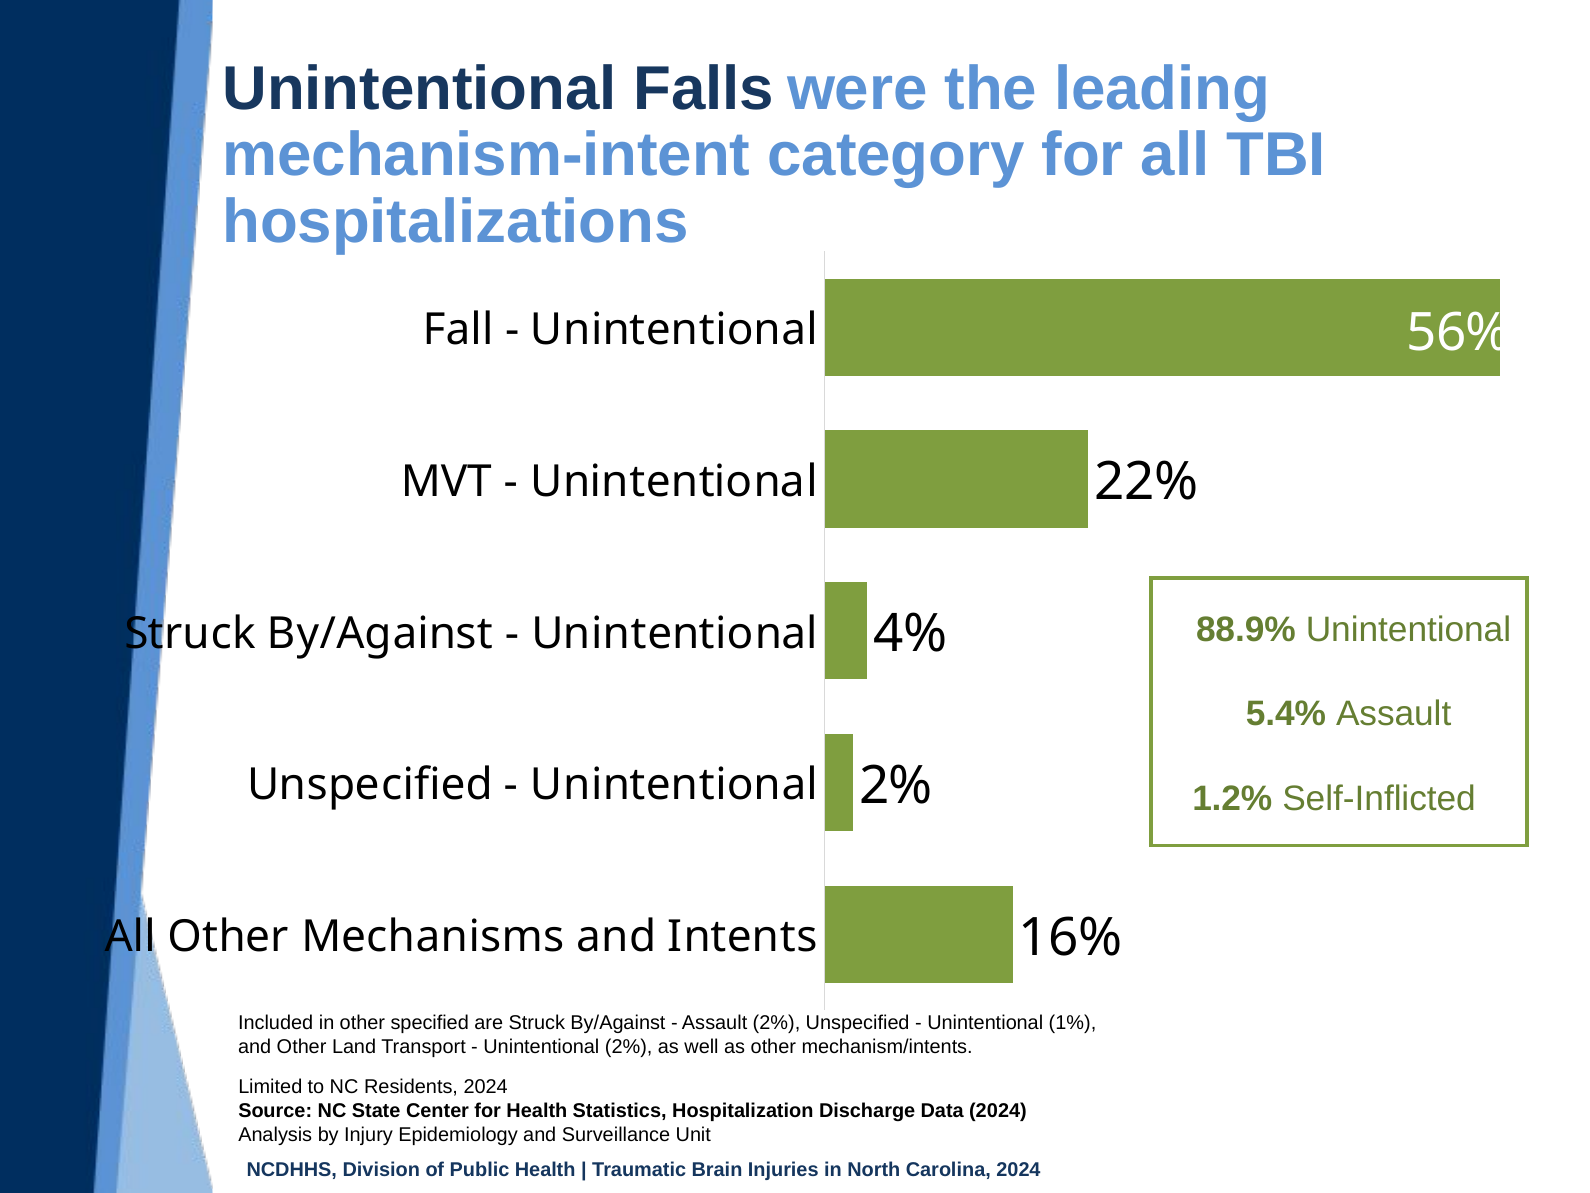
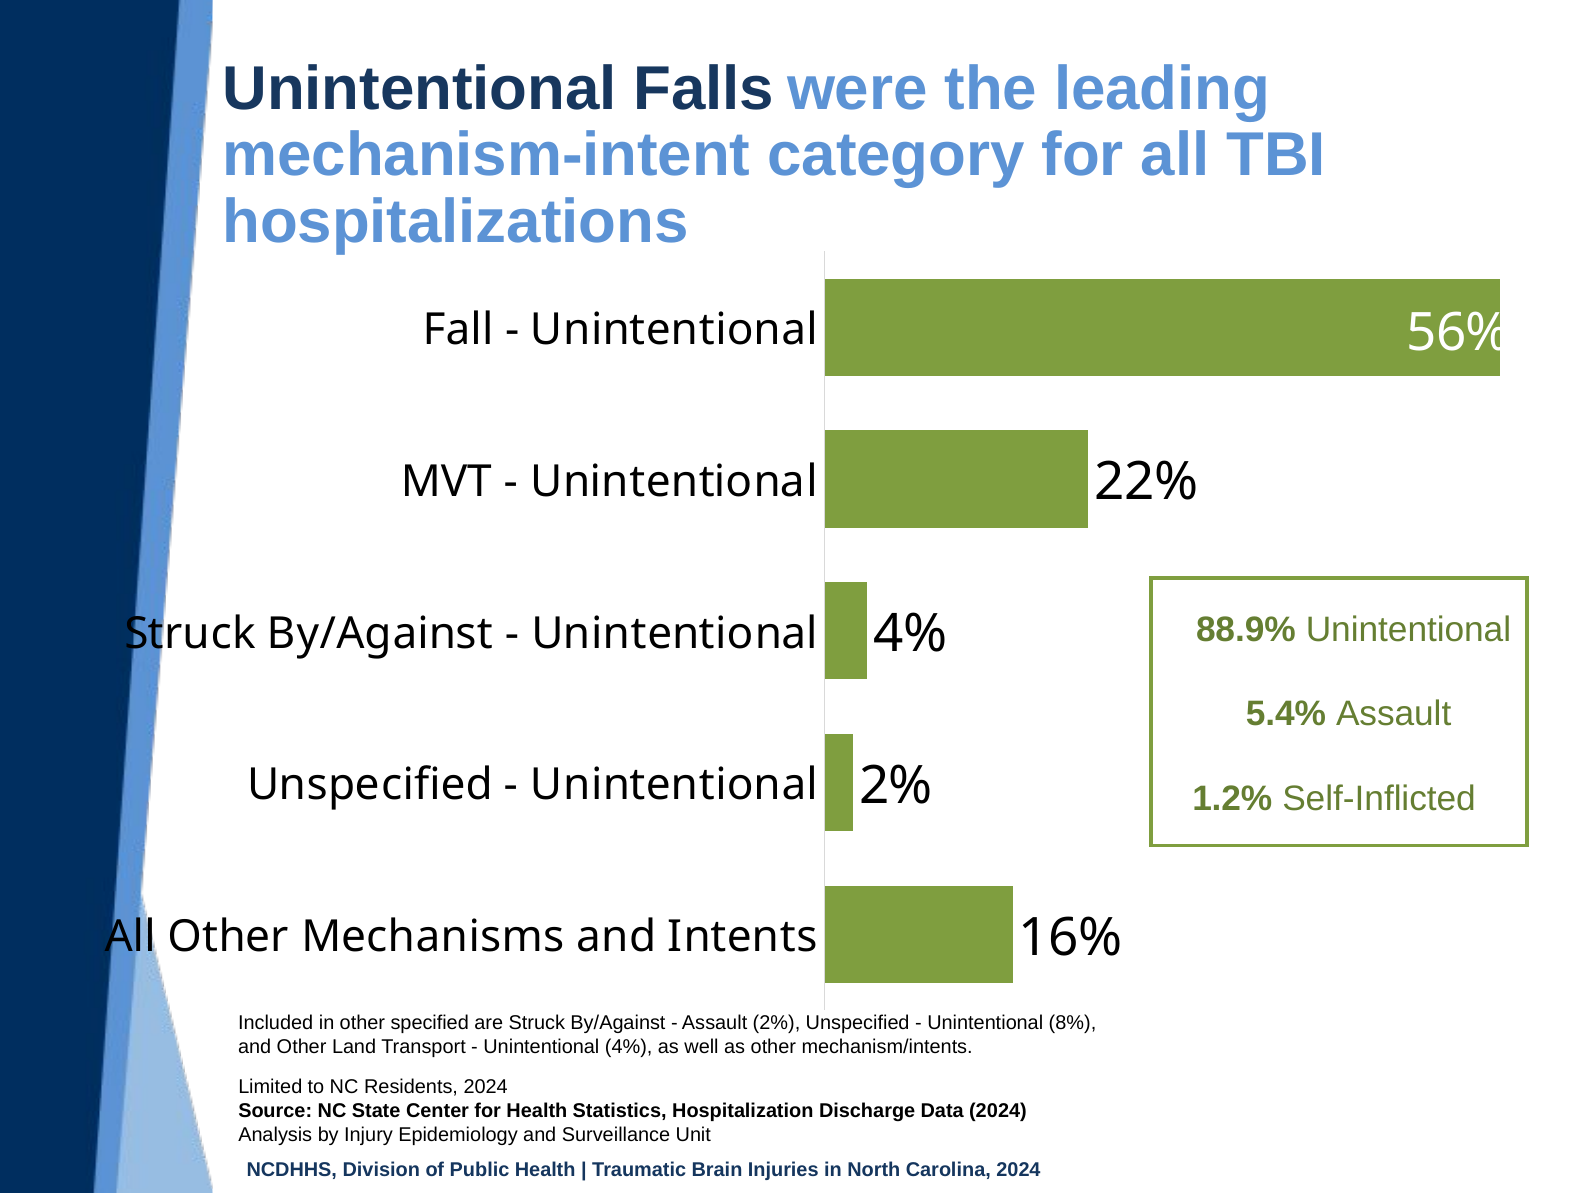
1%: 1% -> 8%
Unintentional 2%: 2% -> 4%
